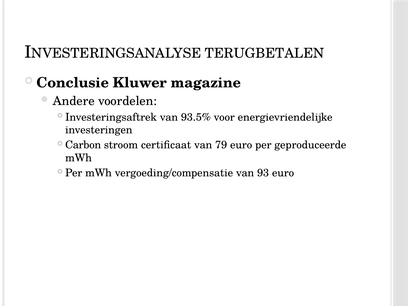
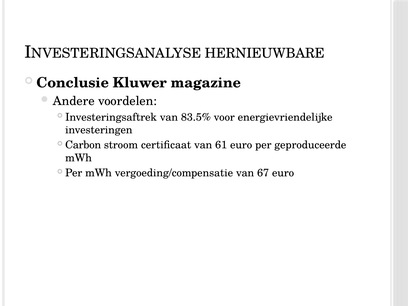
TERUGBETALEN: TERUGBETALEN -> HERNIEUWBARE
93.5%: 93.5% -> 83.5%
79: 79 -> 61
93: 93 -> 67
